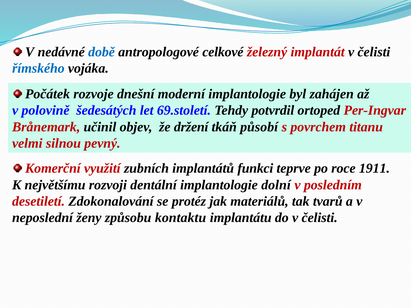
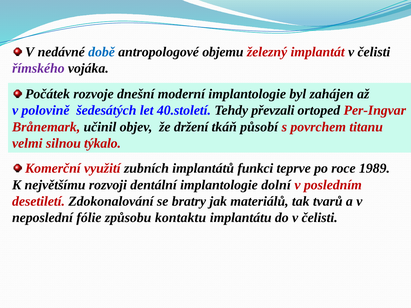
celkové: celkové -> objemu
římského colour: blue -> purple
69.století: 69.století -> 40.století
potvrdil: potvrdil -> převzali
pevný: pevný -> týkalo
1911: 1911 -> 1989
protéz: protéz -> bratry
ženy: ženy -> fólie
